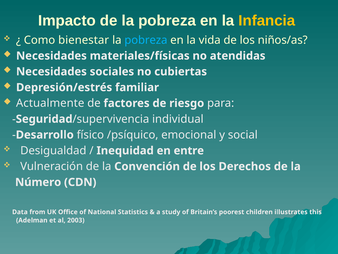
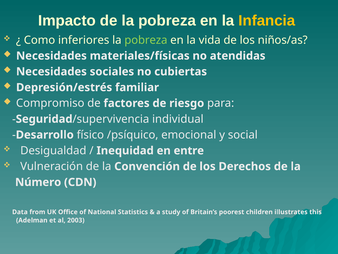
bienestar: bienestar -> inferiores
pobreza at (146, 40) colour: light blue -> light green
Actualmente: Actualmente -> Compromiso
